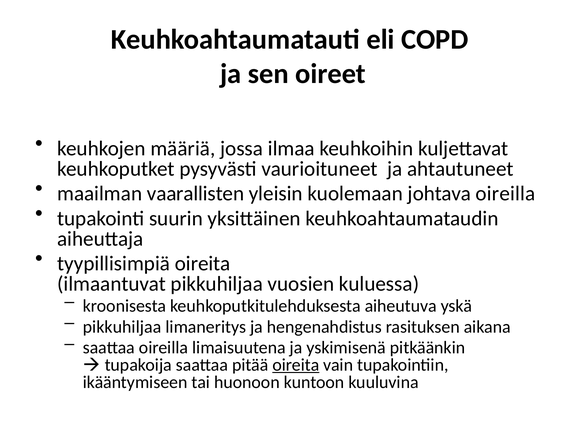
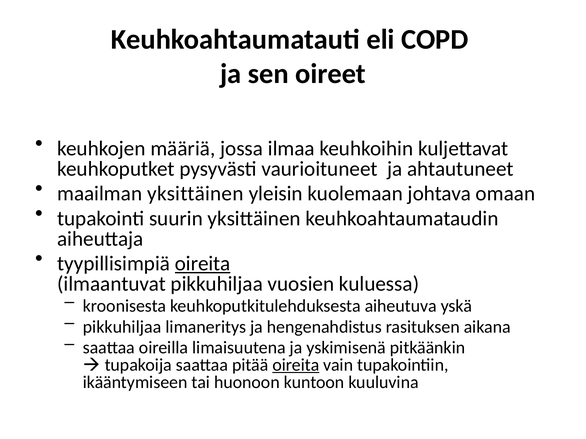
maailman vaarallisten: vaarallisten -> yksittäinen
johtava oireilla: oireilla -> omaan
oireita at (203, 264) underline: none -> present
